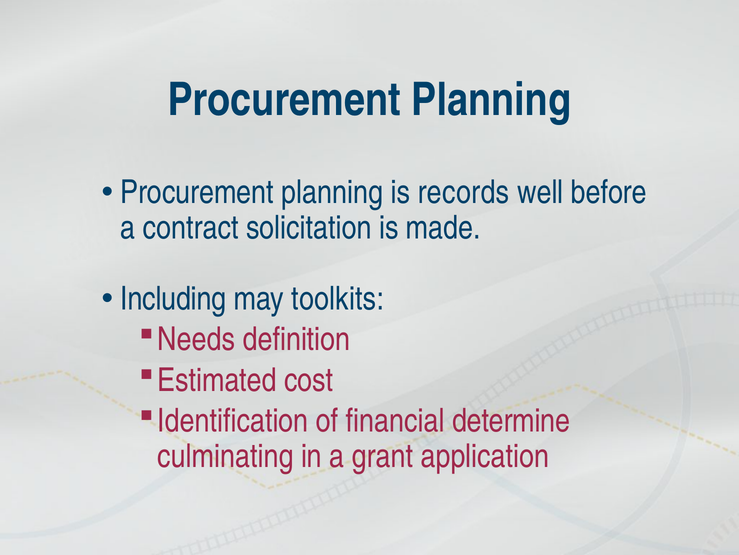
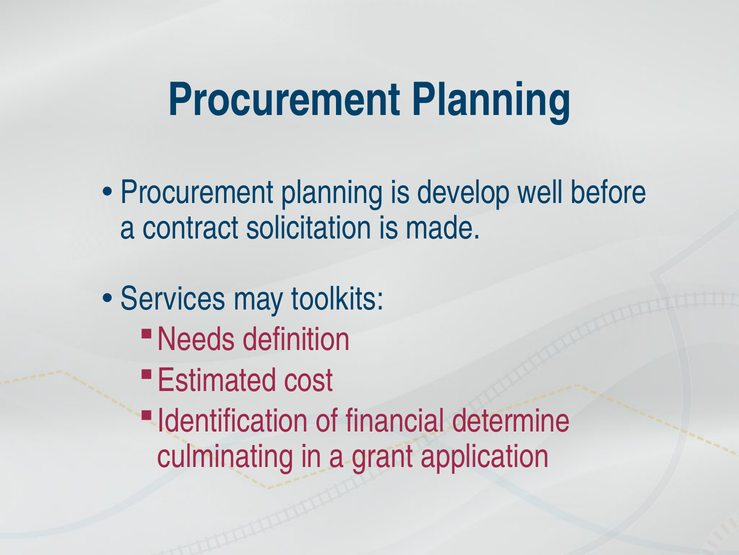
records: records -> develop
Including: Including -> Services
